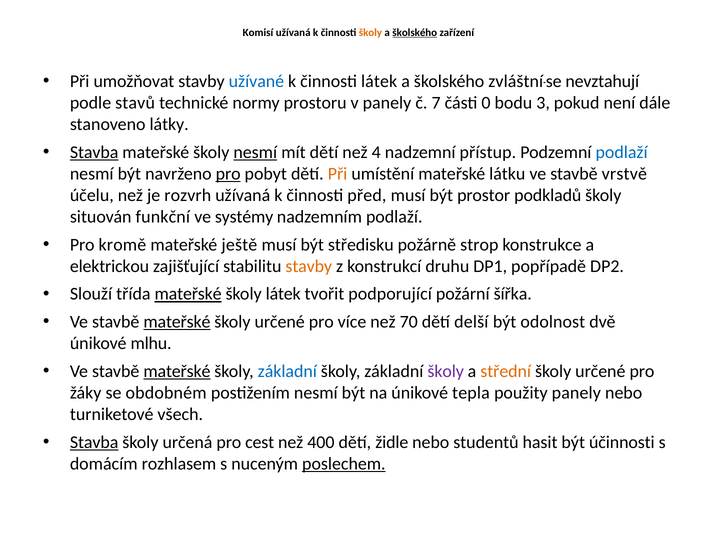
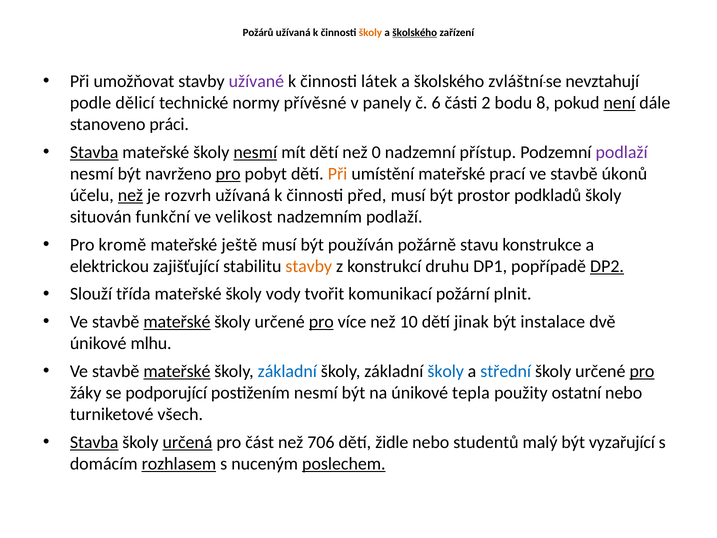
Komisí: Komisí -> Požárů
užívané colour: blue -> purple
stavů: stavů -> dělicí
prostoru: prostoru -> přívěsné
7: 7 -> 6
0: 0 -> 2
3: 3 -> 8
není underline: none -> present
látky: látky -> práci
4: 4 -> 0
podlaží at (622, 152) colour: blue -> purple
látku: látku -> prací
vrstvě: vrstvě -> úkonů
než at (130, 195) underline: none -> present
systémy: systémy -> velikost
středisku: středisku -> používán
strop: strop -> stavu
DP2 underline: none -> present
mateřské at (188, 294) underline: present -> none
školy látek: látek -> vody
podporující: podporující -> komunikací
šířka: šířka -> plnit
pro at (321, 322) underline: none -> present
70: 70 -> 10
delší: delší -> jinak
odolnost: odolnost -> instalace
školy at (446, 371) colour: purple -> blue
střední colour: orange -> blue
pro at (642, 371) underline: none -> present
obdobném: obdobném -> podporující
použity panely: panely -> ostatní
určená underline: none -> present
cest: cest -> část
400: 400 -> 706
hasit: hasit -> malý
účinnosti: účinnosti -> vyzařující
rozhlasem underline: none -> present
